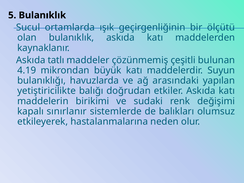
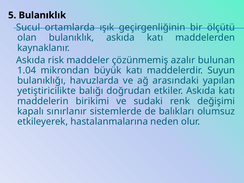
tatlı: tatlı -> risk
çeşitli: çeşitli -> azalır
4.19: 4.19 -> 1.04
